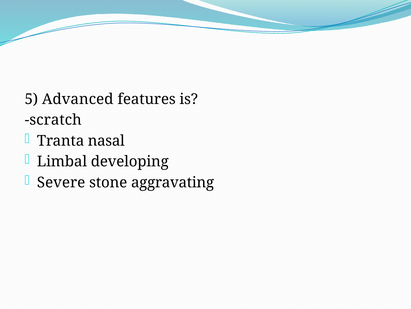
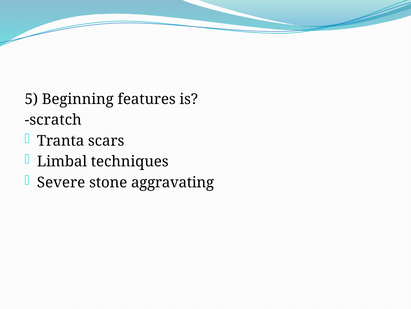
Advanced: Advanced -> Beginning
nasal: nasal -> scars
developing: developing -> techniques
